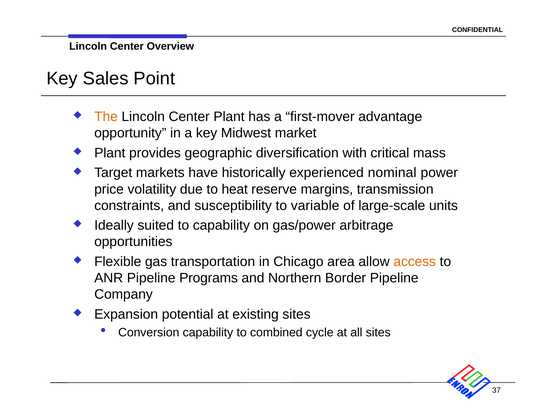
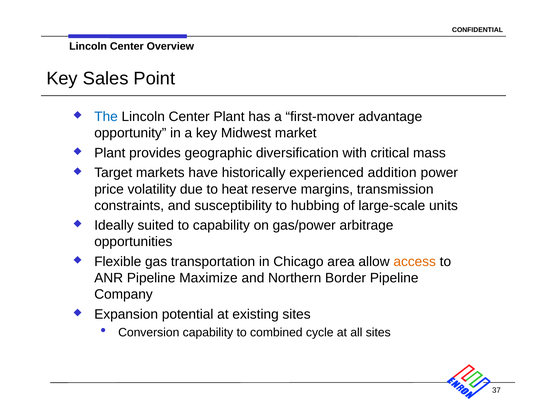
The colour: orange -> blue
nominal: nominal -> addition
variable: variable -> hubbing
Programs: Programs -> Maximize
